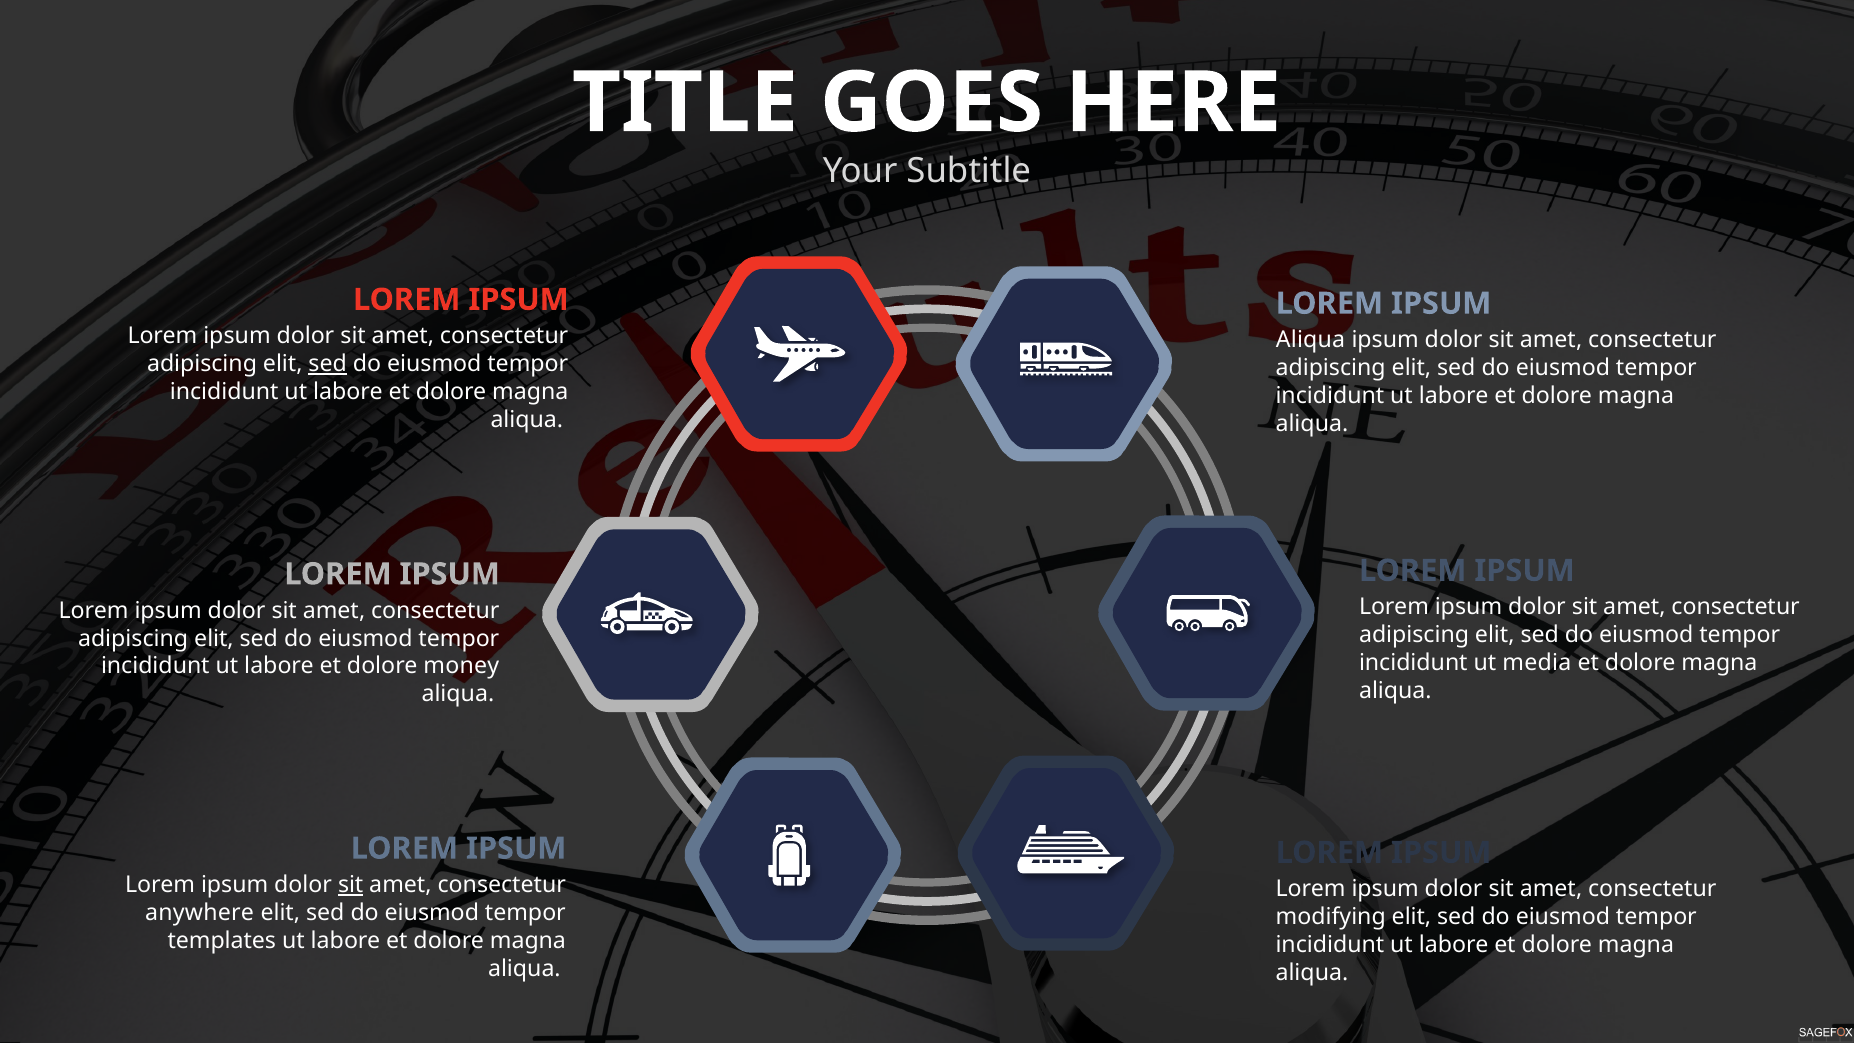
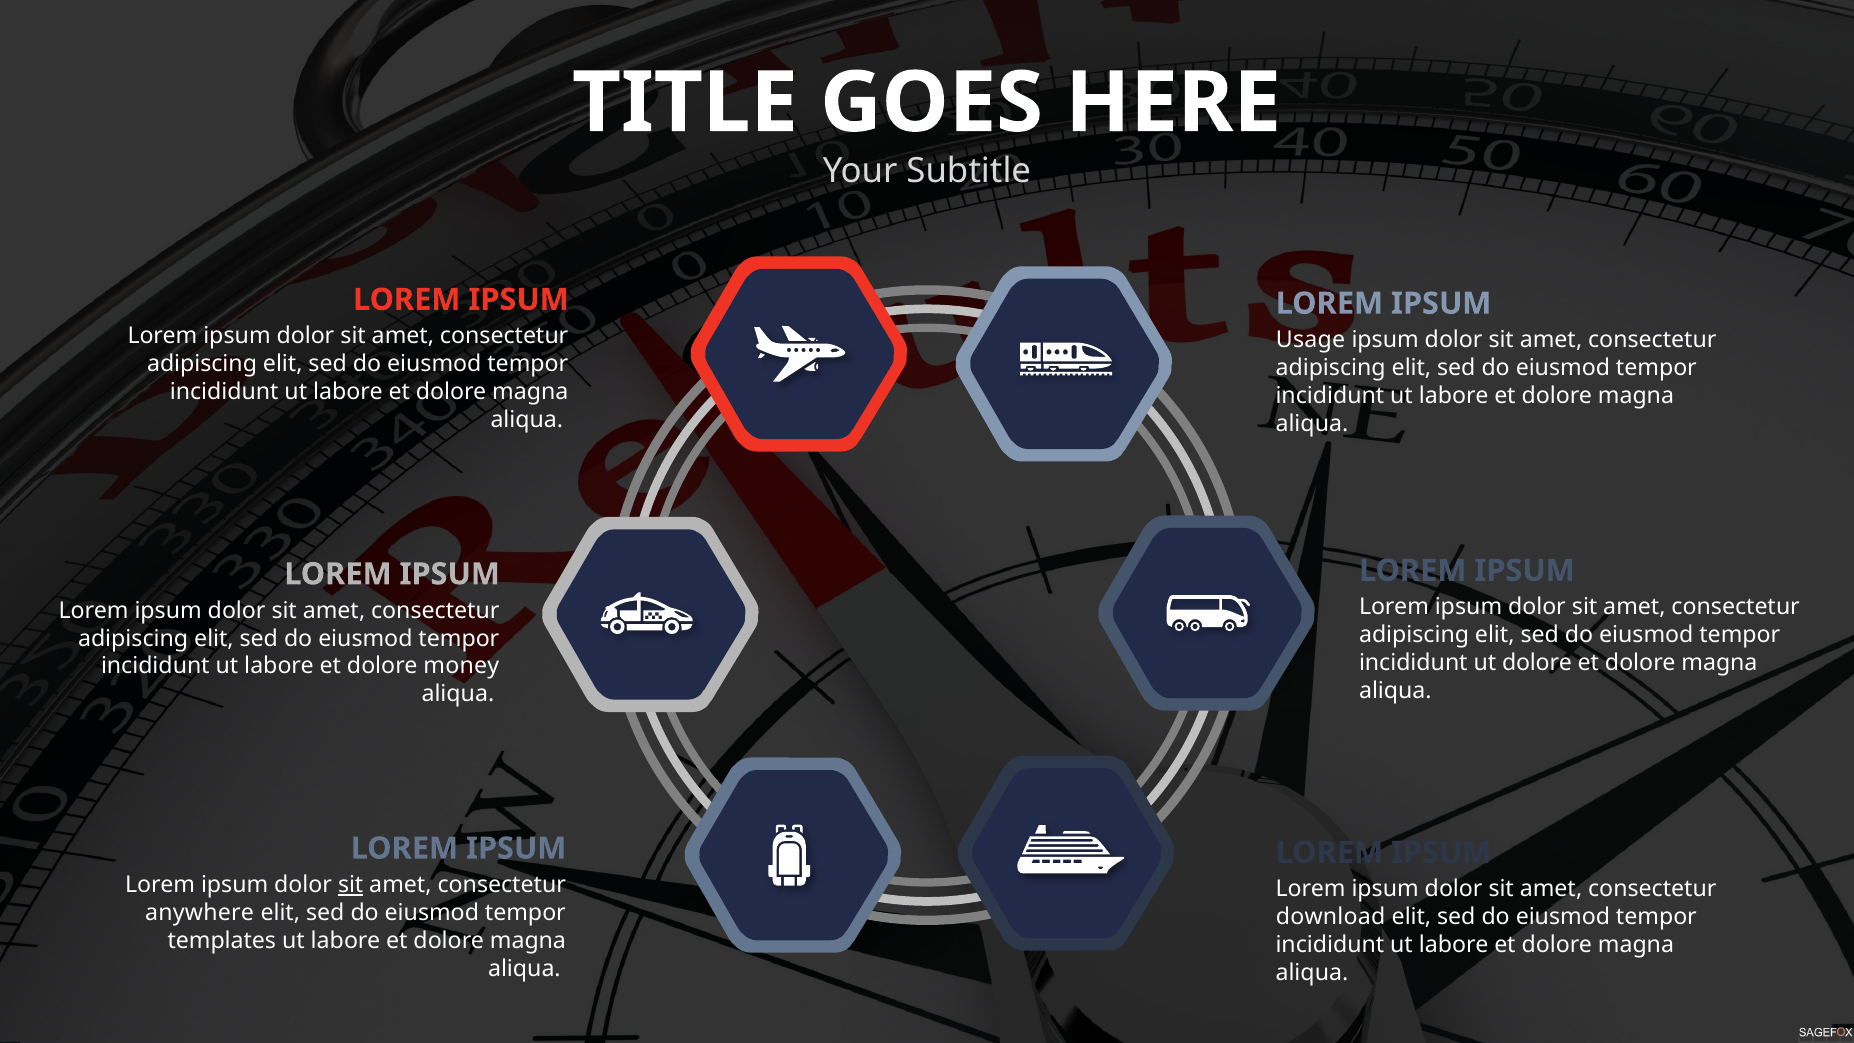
Aliqua at (1310, 340): Aliqua -> Usage
sed at (328, 364) underline: present -> none
ut media: media -> dolore
modifying: modifying -> download
